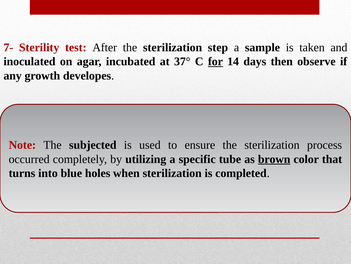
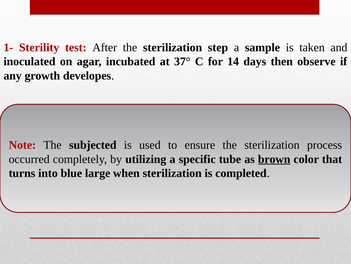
7-: 7- -> 1-
for underline: present -> none
holes: holes -> large
